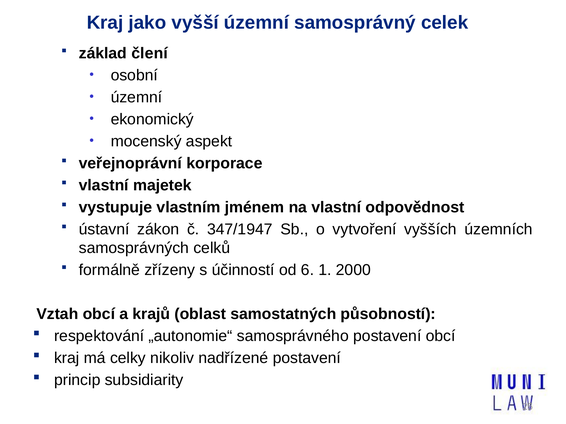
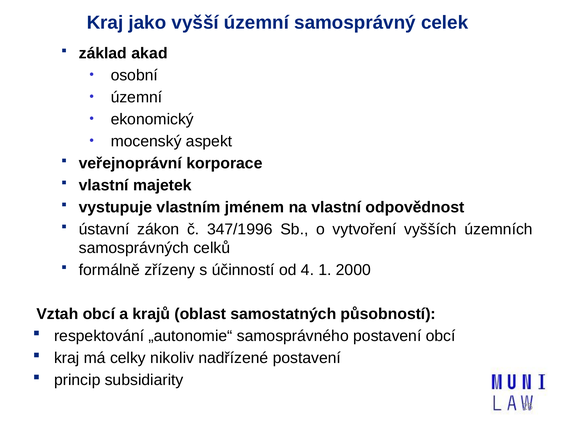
člení: člení -> akad
347/1947: 347/1947 -> 347/1996
6: 6 -> 4
